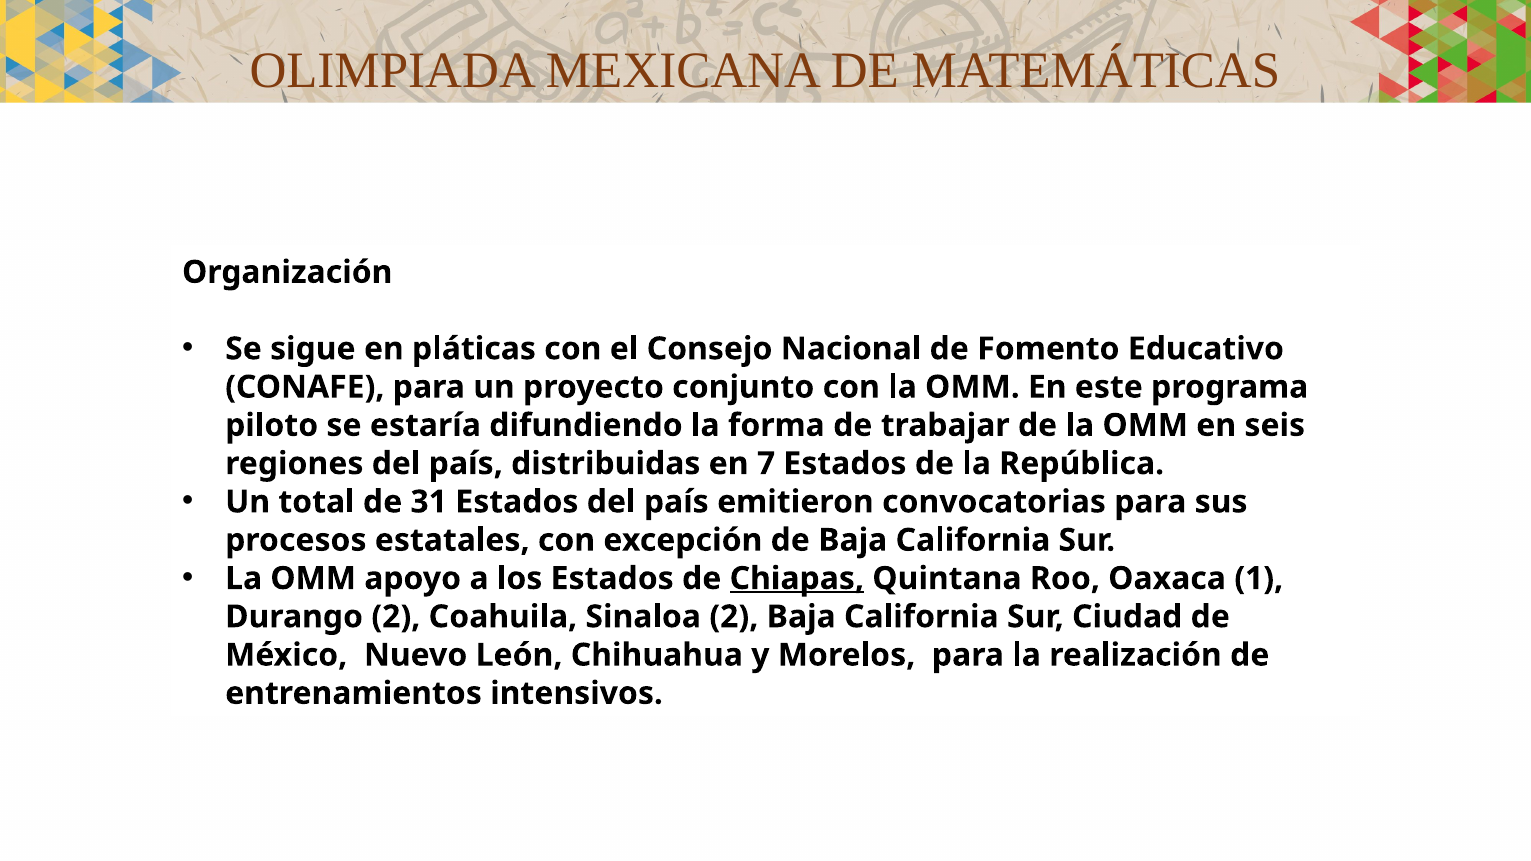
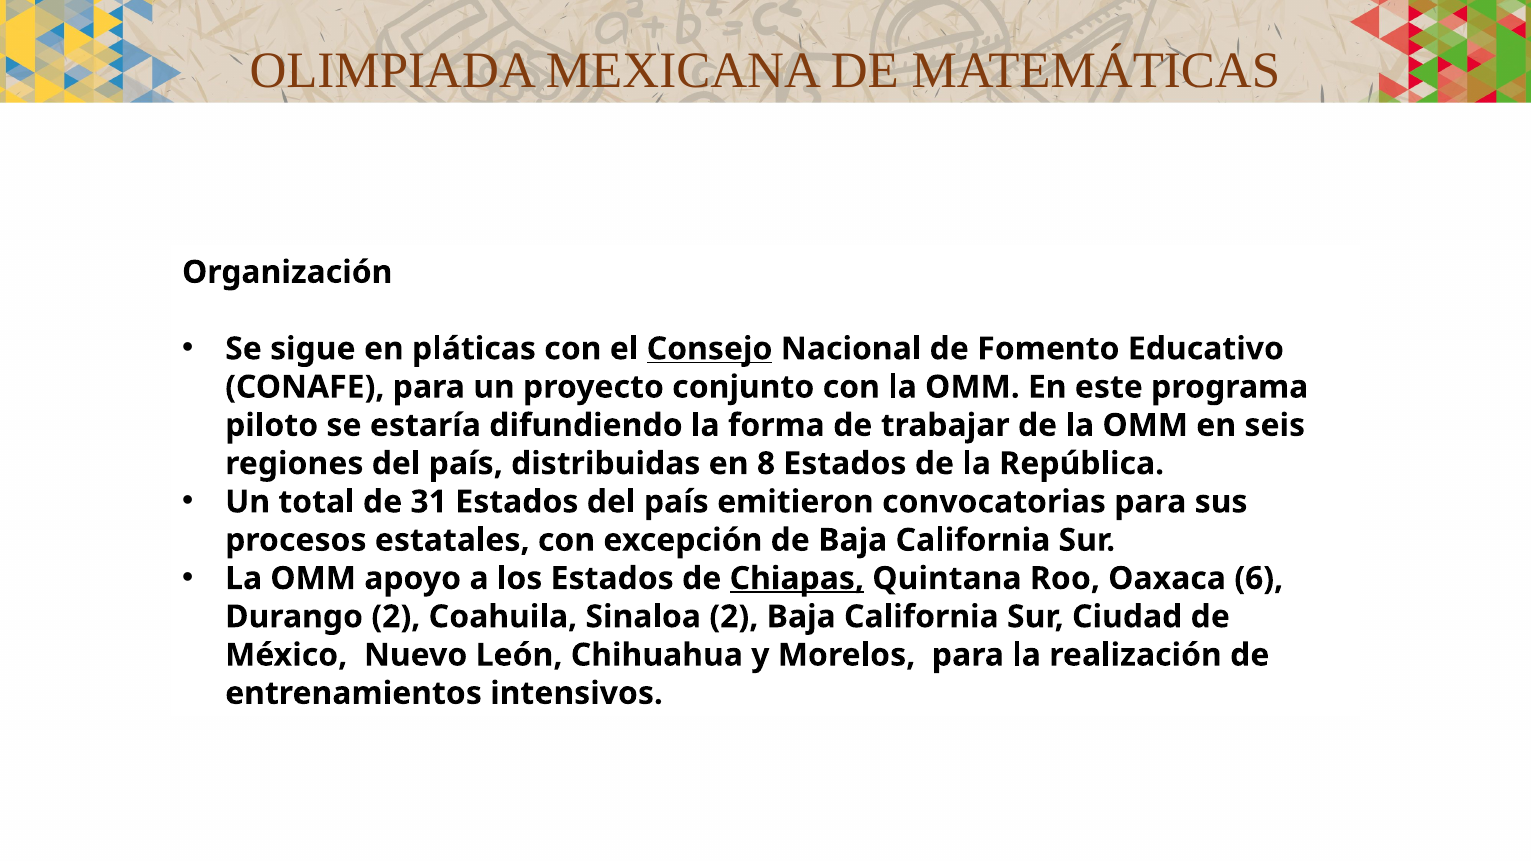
Consejo underline: none -> present
7: 7 -> 8
1: 1 -> 6
